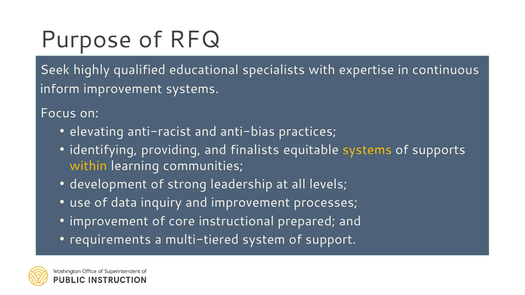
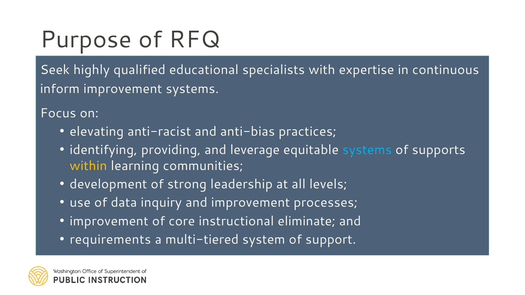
finalists: finalists -> leverage
systems at (367, 150) colour: yellow -> light blue
prepared: prepared -> eliminate
